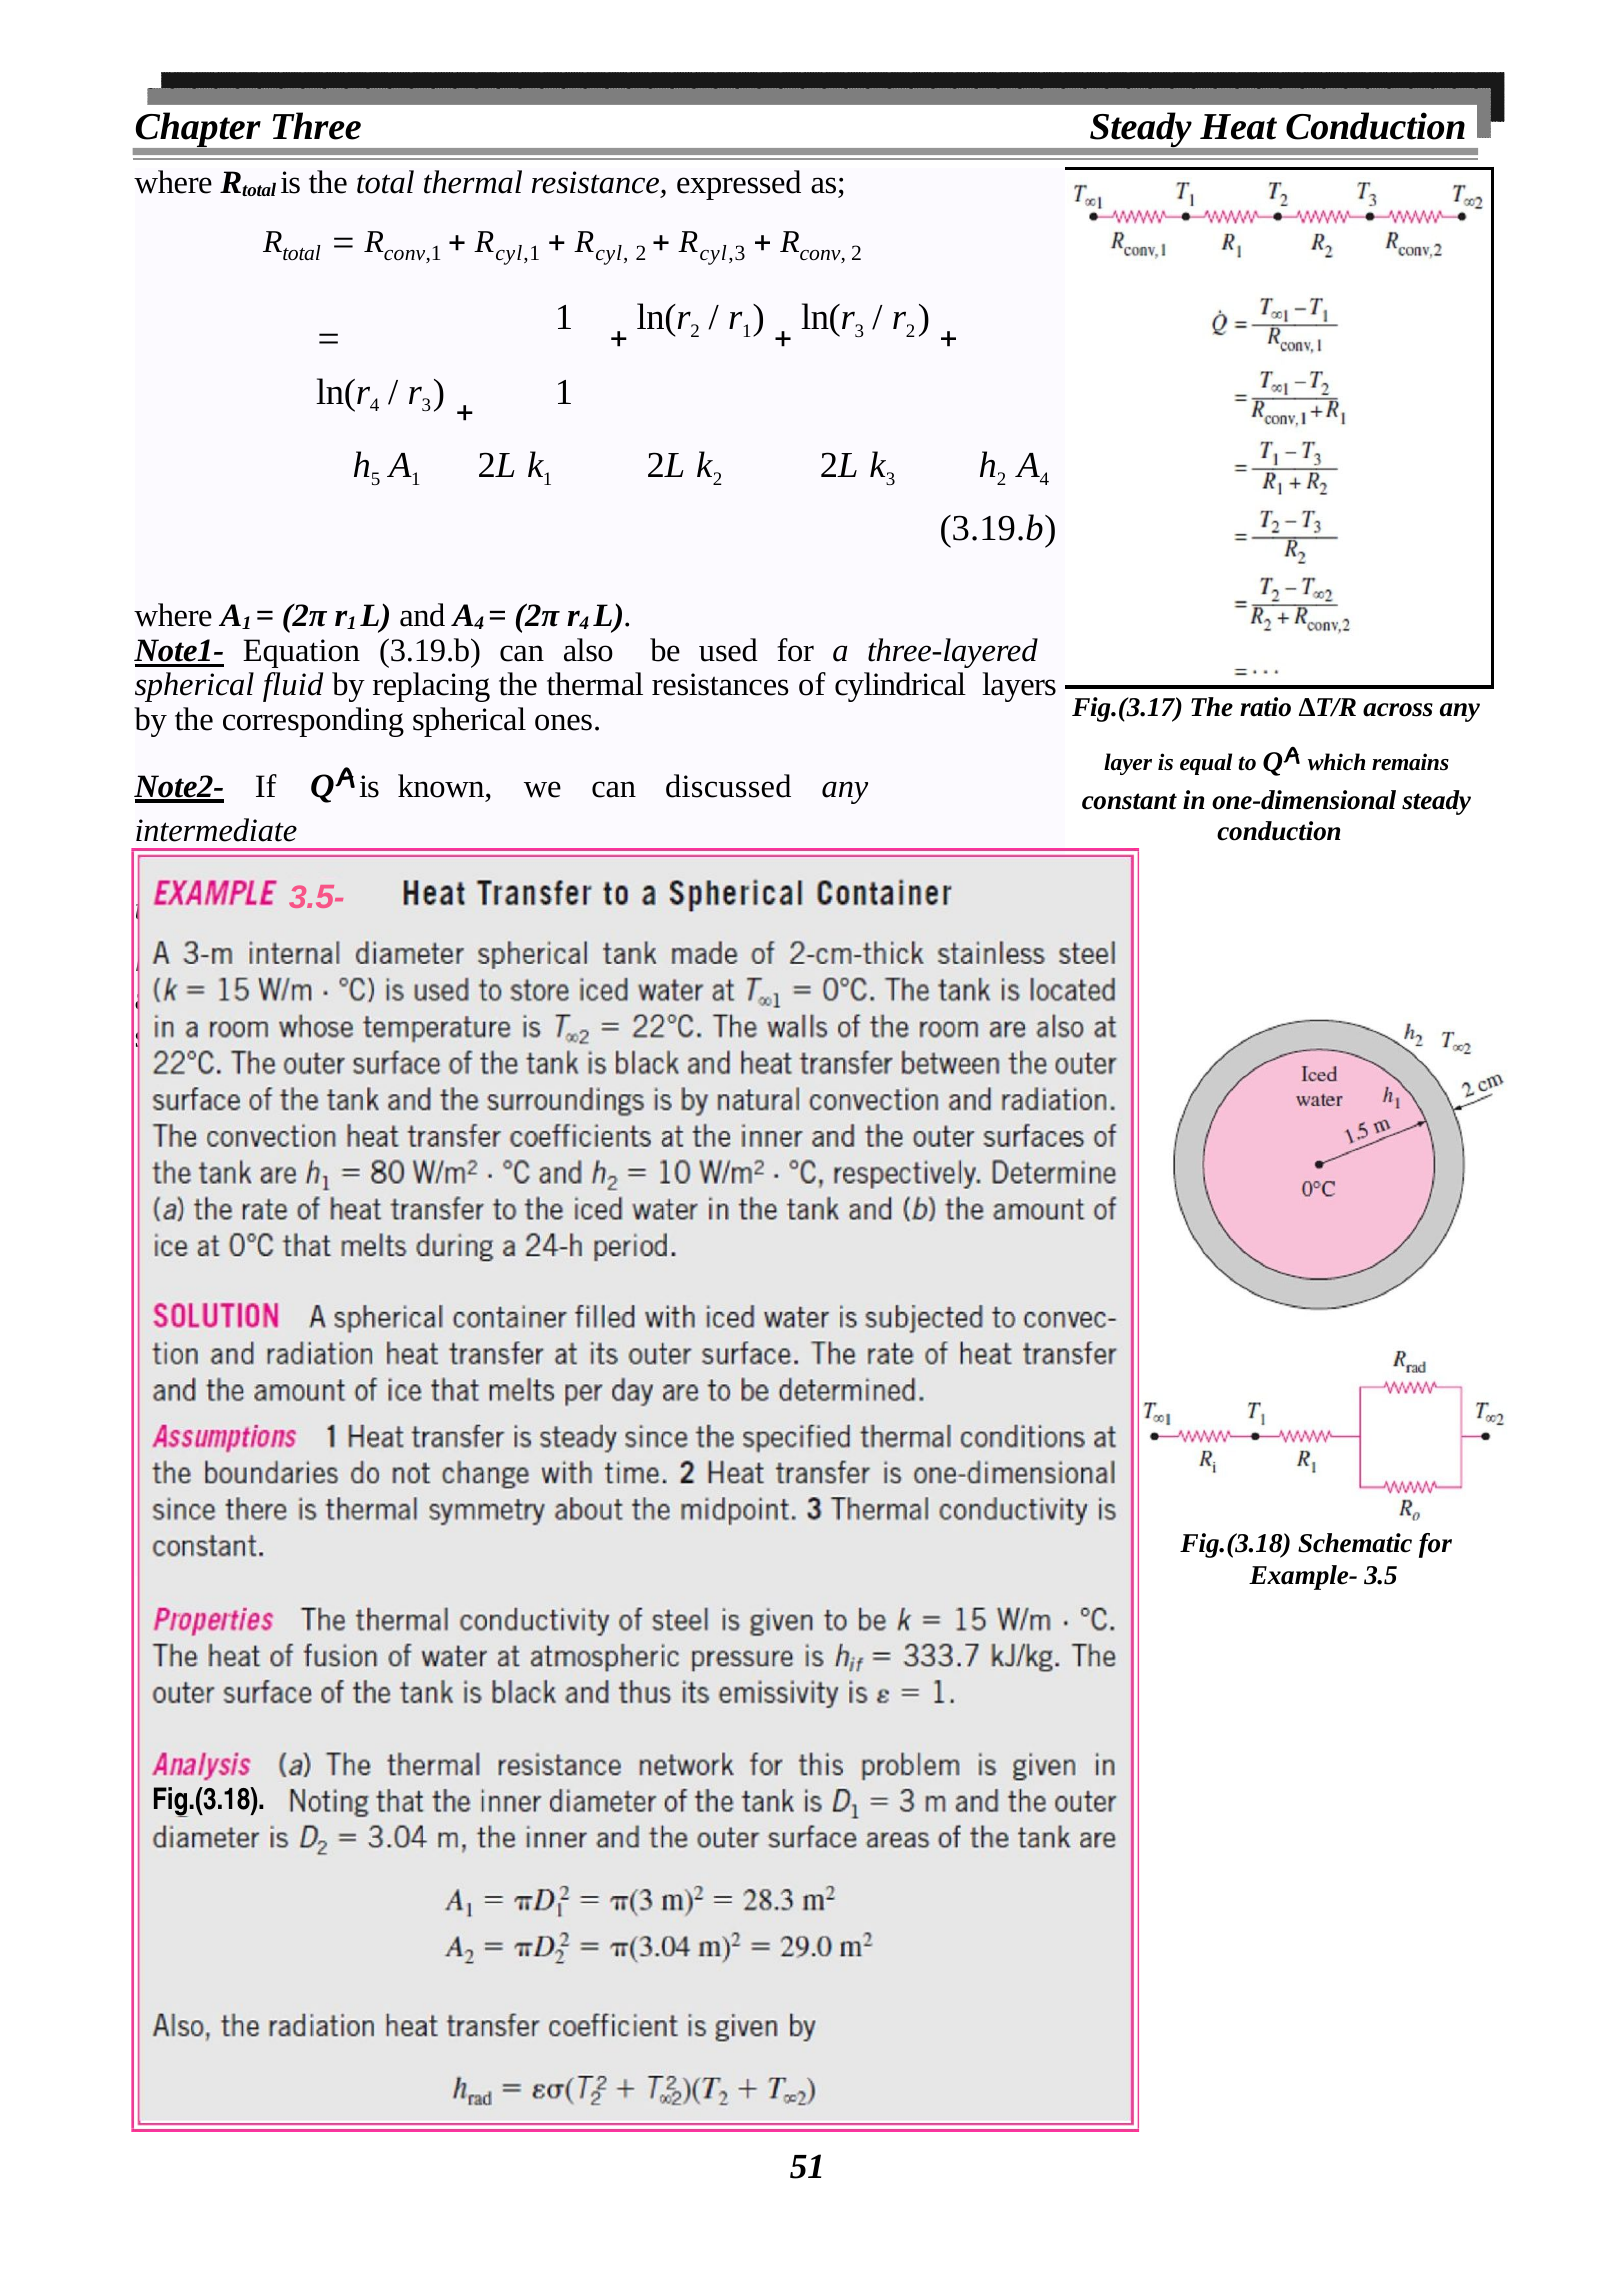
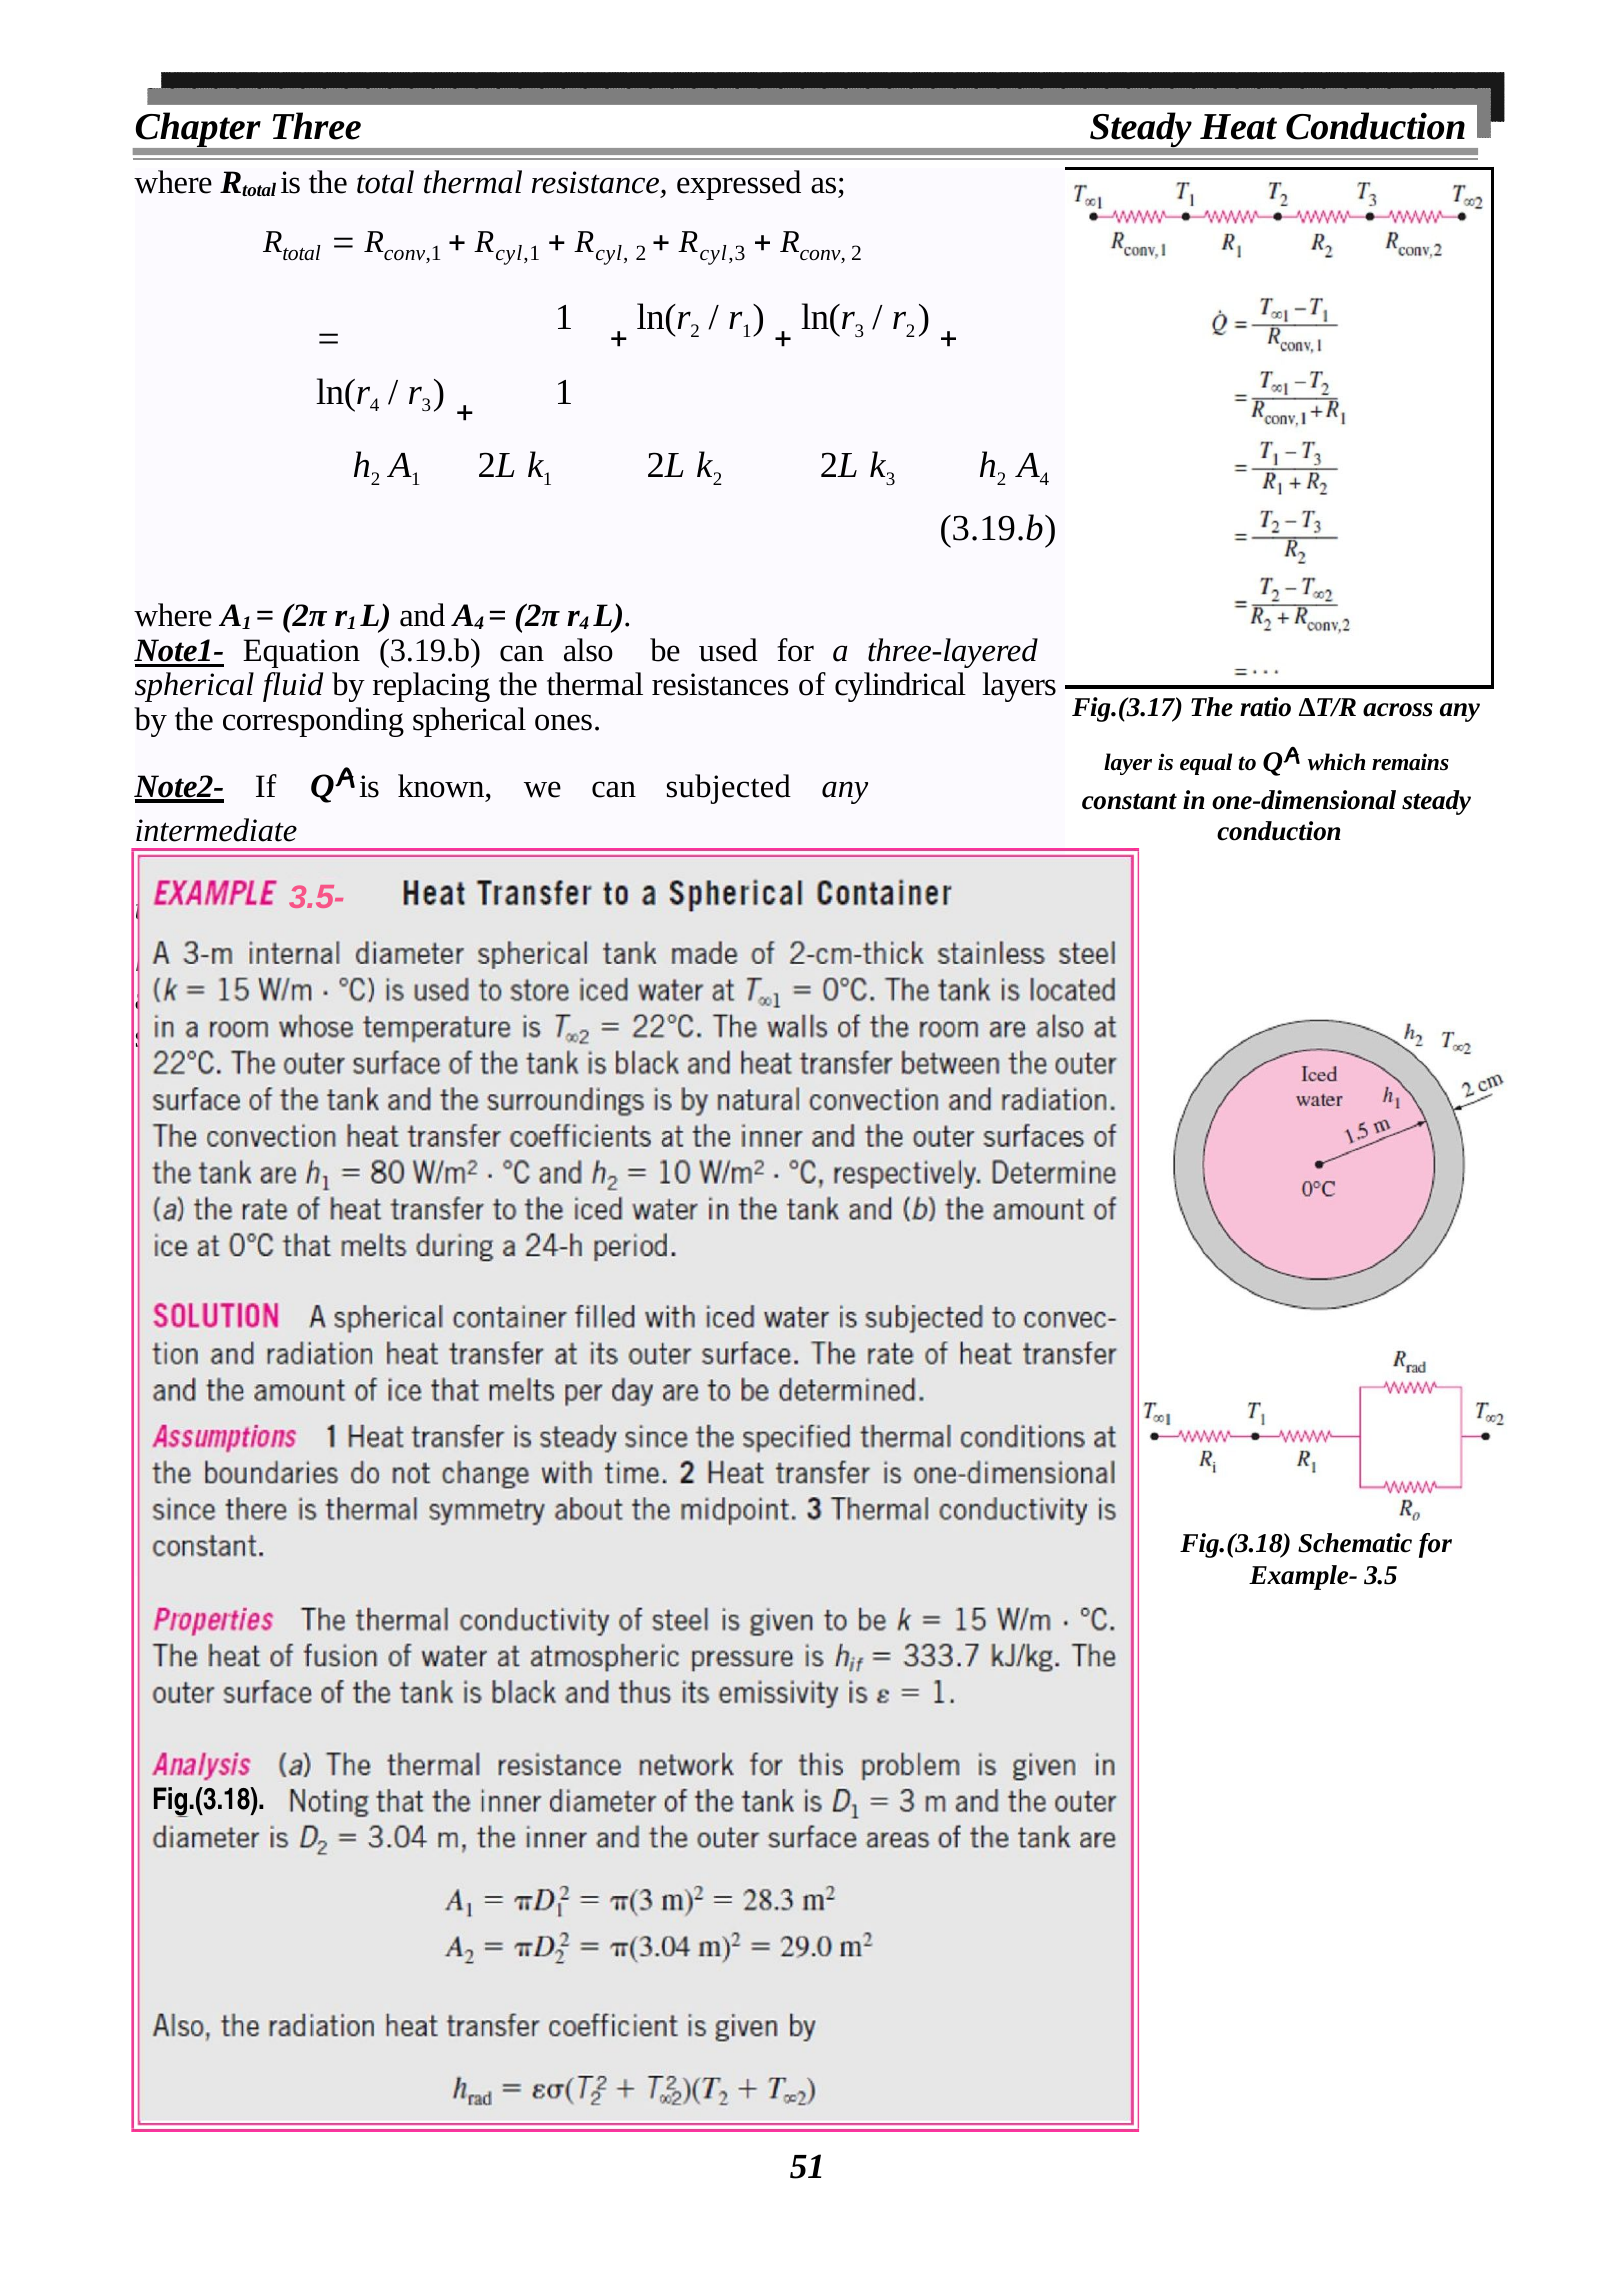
5 at (376, 479): 5 -> 2
discussed: discussed -> subjected
